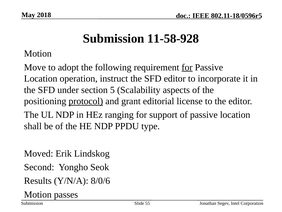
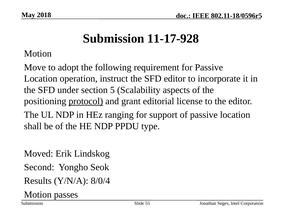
11-58-928: 11-58-928 -> 11-17-928
for at (187, 67) underline: present -> none
8/0/6: 8/0/6 -> 8/0/4
